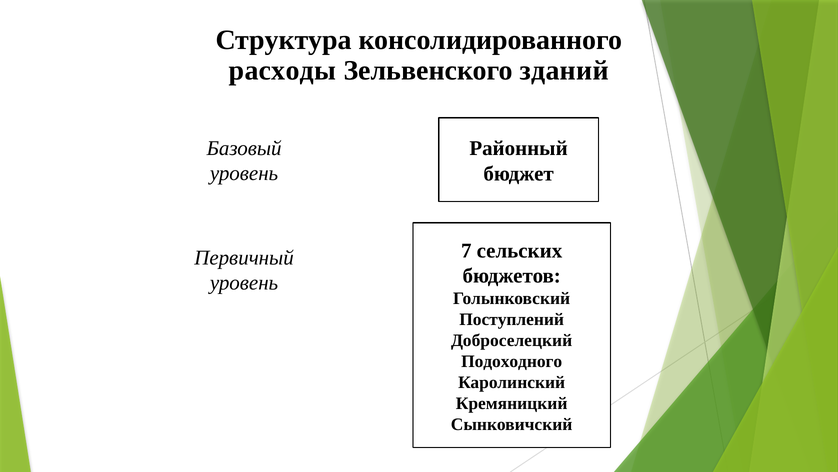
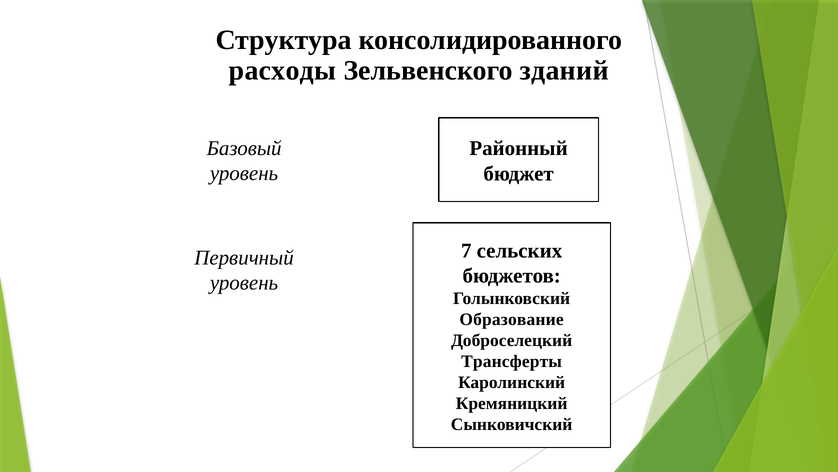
Поступлений: Поступлений -> Образование
Подоходного: Подоходного -> Трансферты
